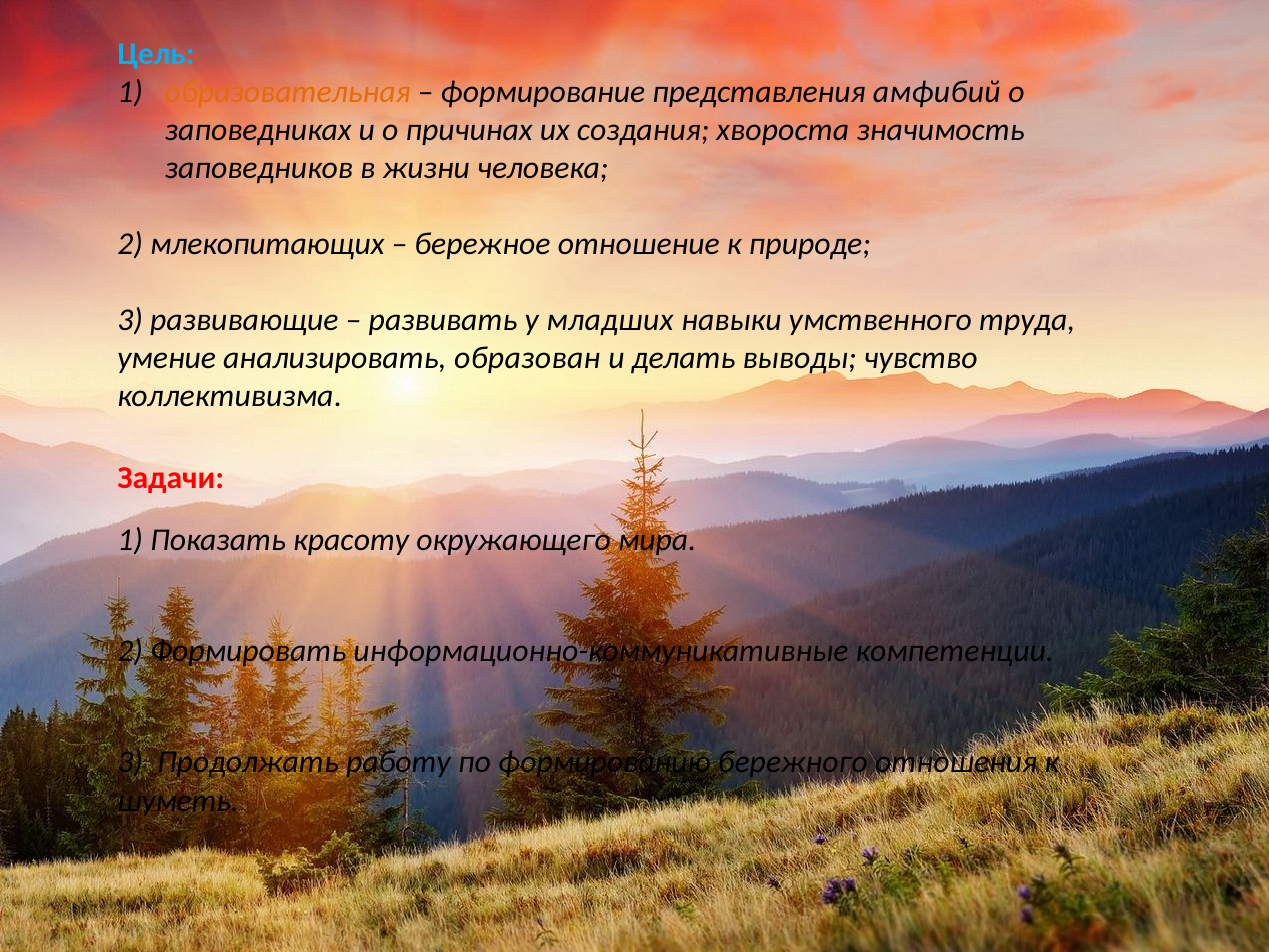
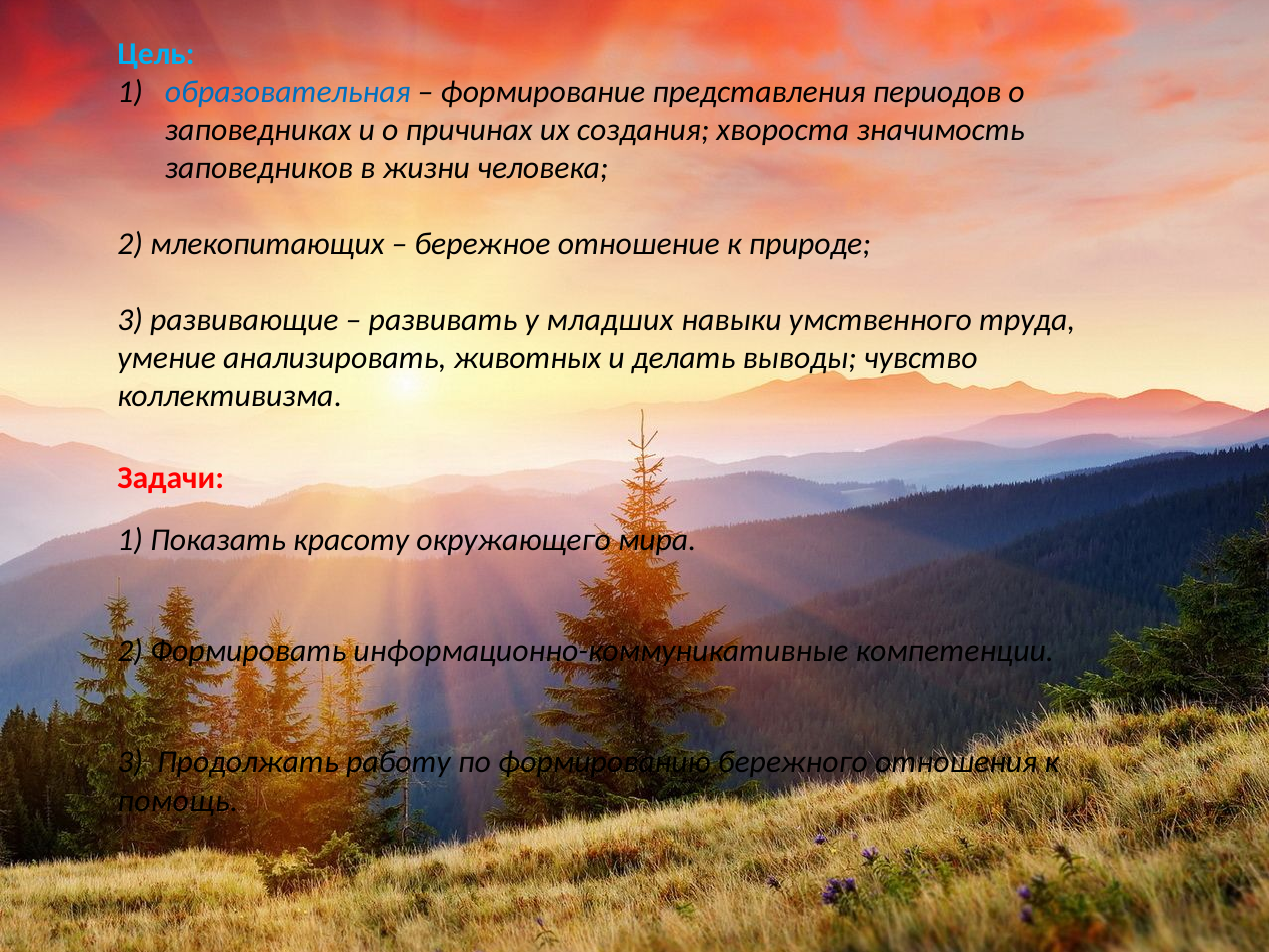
образовательная colour: orange -> blue
амфибий: амфибий -> периодов
образован: образован -> животных
шуметь: шуметь -> помощь
